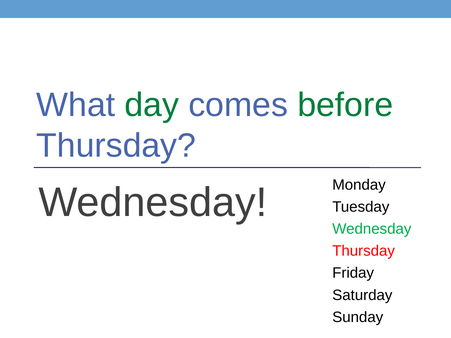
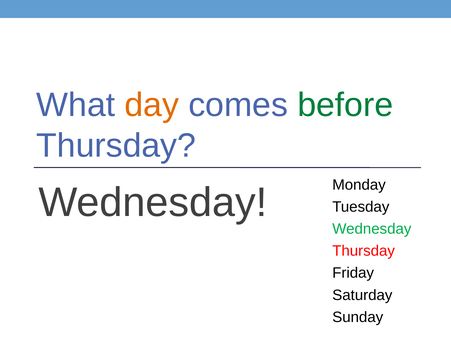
day colour: green -> orange
